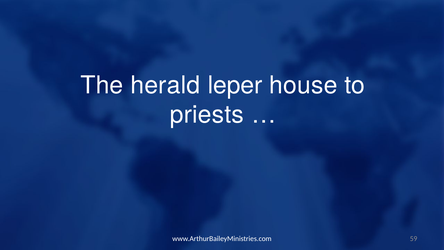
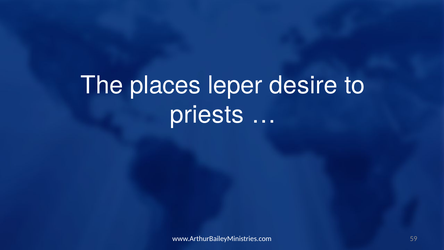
herald: herald -> places
house: house -> desire
